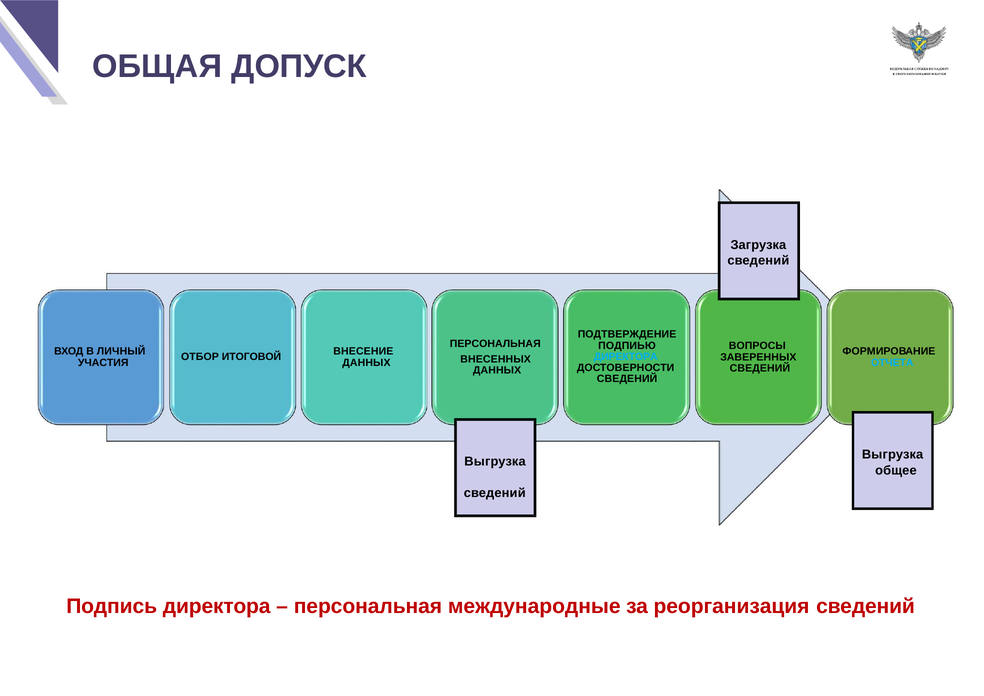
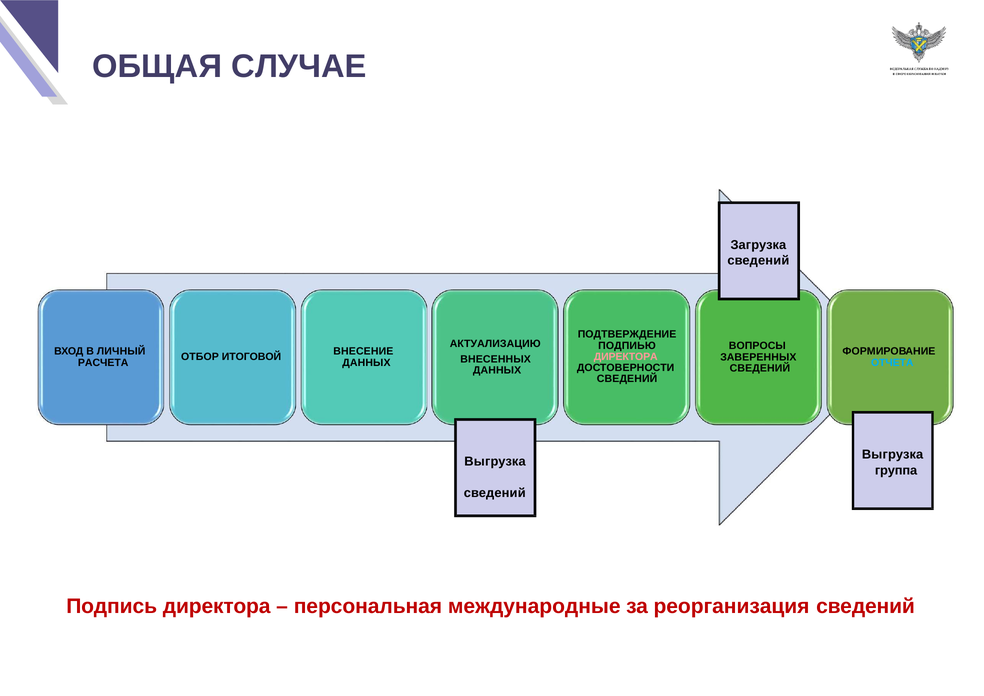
ДОПУСК: ДОПУСК -> СЛУЧАЕ
ПЕРСОНАЛЬНАЯ at (495, 344): ПЕРСОНАЛЬНАЯ -> АКТУАЛИЗАЦИЮ
ДИРЕКТОРА at (626, 357) colour: light blue -> pink
УЧАСТИЯ: УЧАСТИЯ -> РАСЧЕТА
общее: общее -> группа
